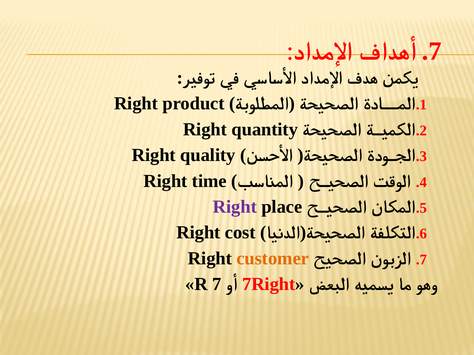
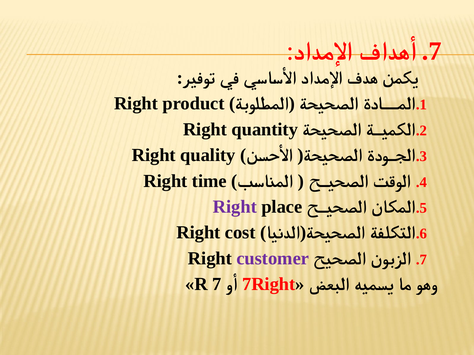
customer colour: orange -> purple
